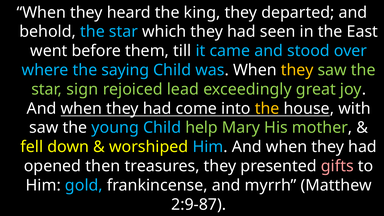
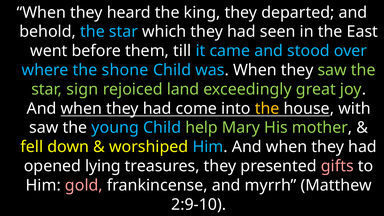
saying: saying -> shone
they at (297, 70) colour: yellow -> white
lead: lead -> land
then: then -> lying
gold colour: light blue -> pink
2:9-87: 2:9-87 -> 2:9-10
